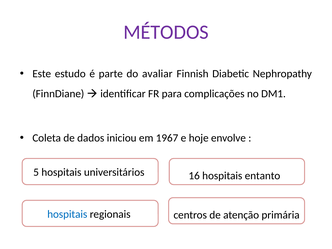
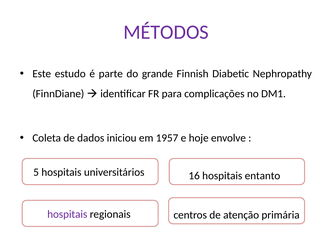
avaliar: avaliar -> grande
1967: 1967 -> 1957
hospitais at (67, 214) colour: blue -> purple
